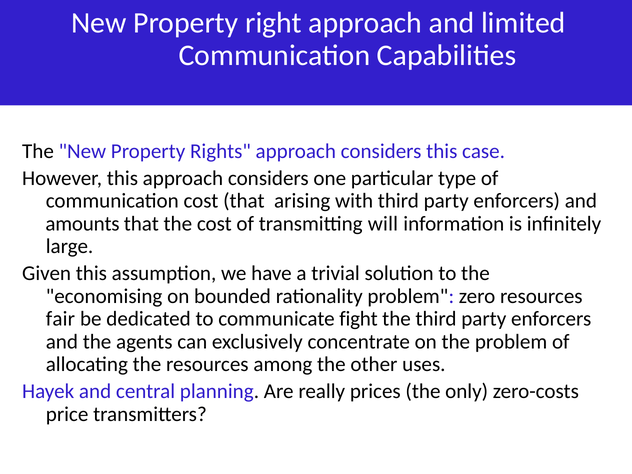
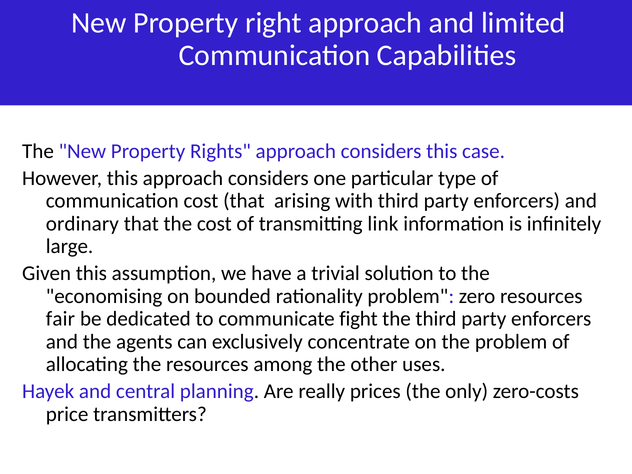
amounts: amounts -> ordinary
will: will -> link
